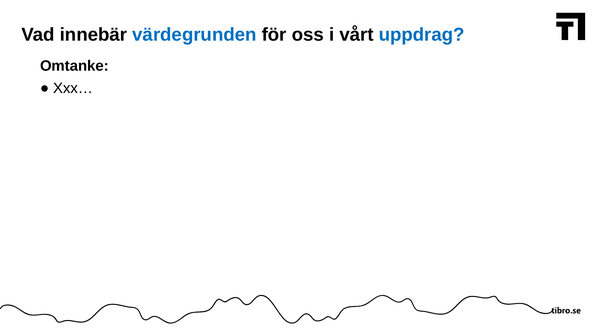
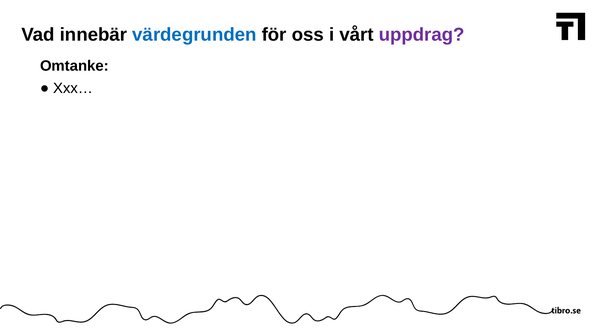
uppdrag colour: blue -> purple
